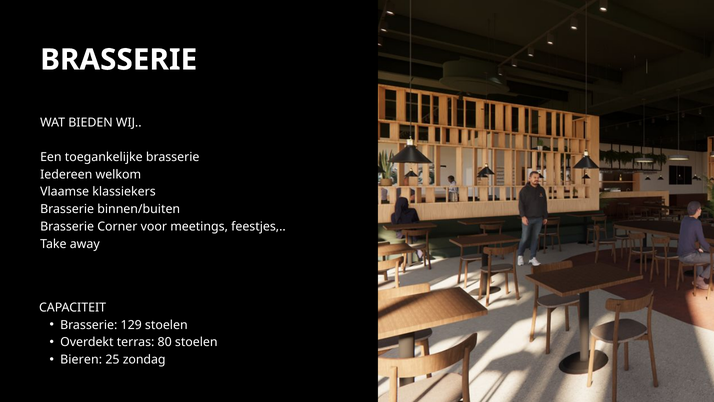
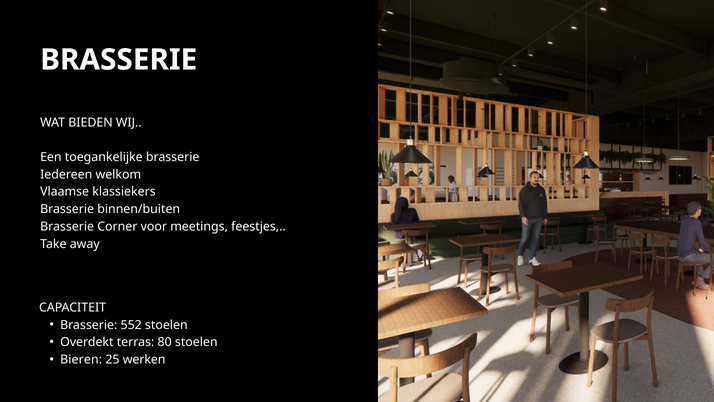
129: 129 -> 552
zondag: zondag -> werken
